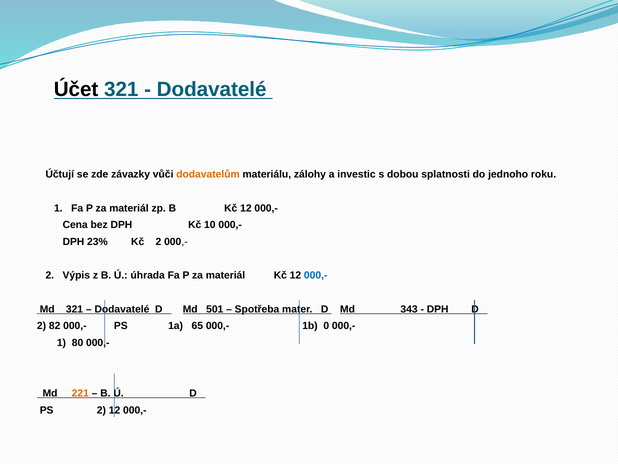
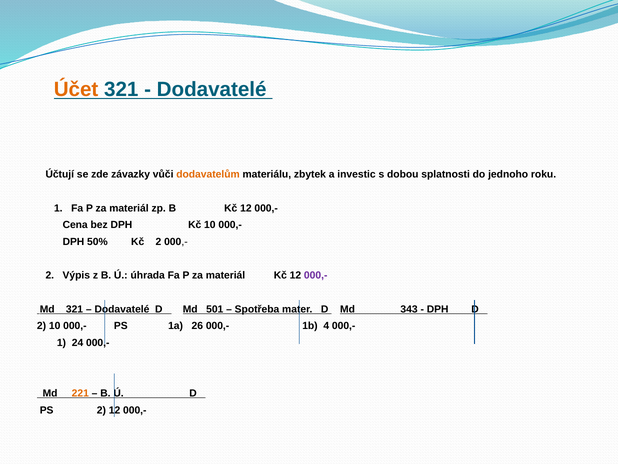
Účet colour: black -> orange
zálohy: zálohy -> zbytek
23%: 23% -> 50%
000,- at (316, 275) colour: blue -> purple
2 82: 82 -> 10
65: 65 -> 26
0: 0 -> 4
80: 80 -> 24
